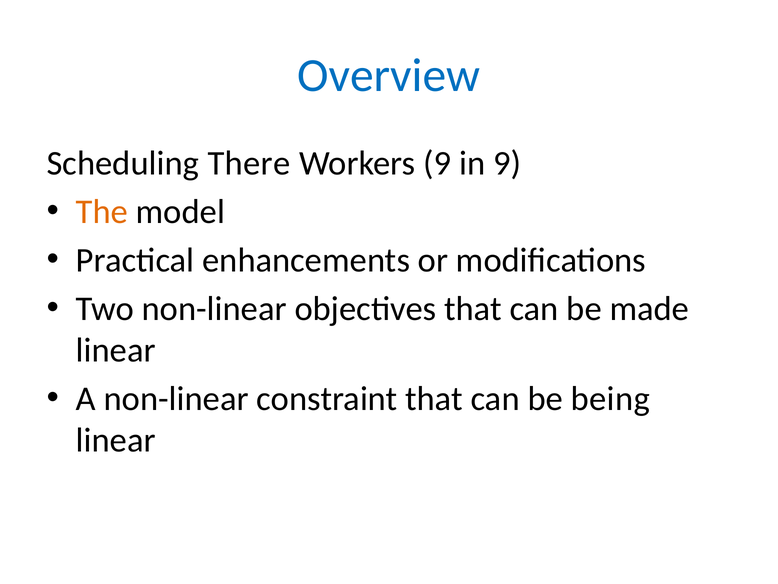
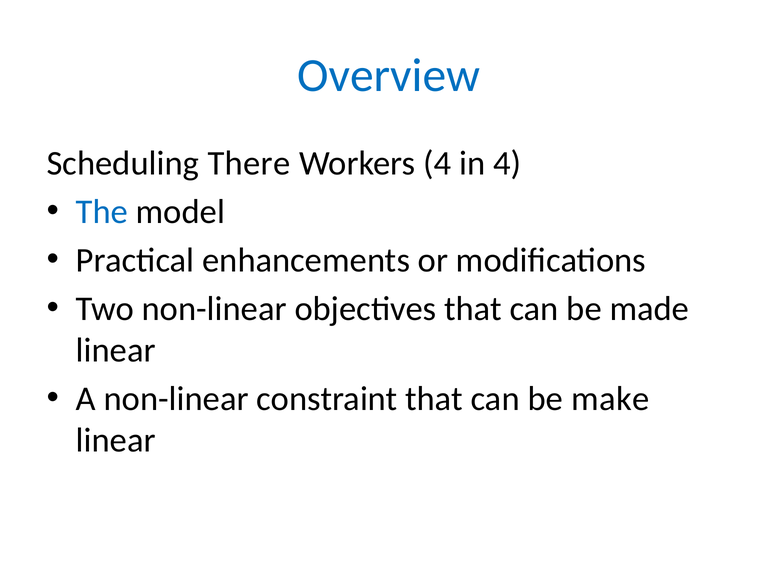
Workers 9: 9 -> 4
in 9: 9 -> 4
The colour: orange -> blue
being: being -> make
